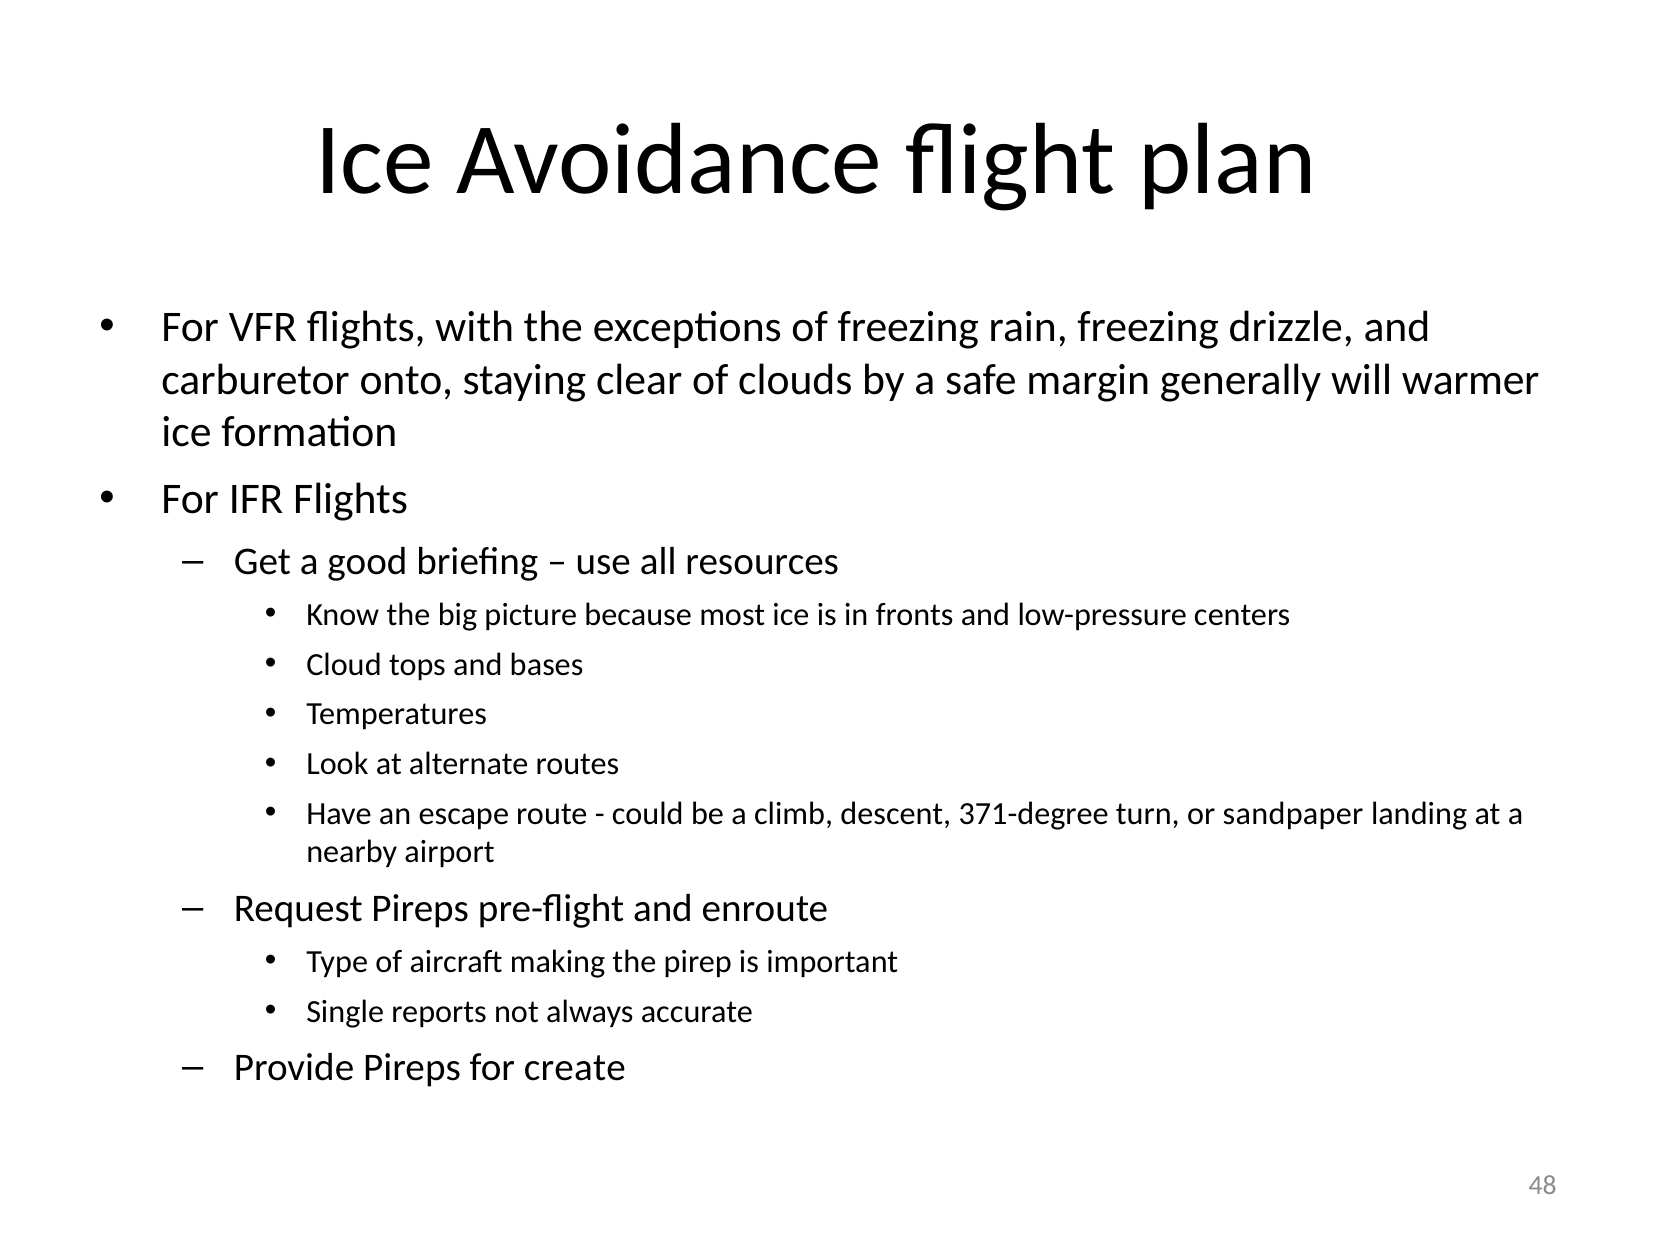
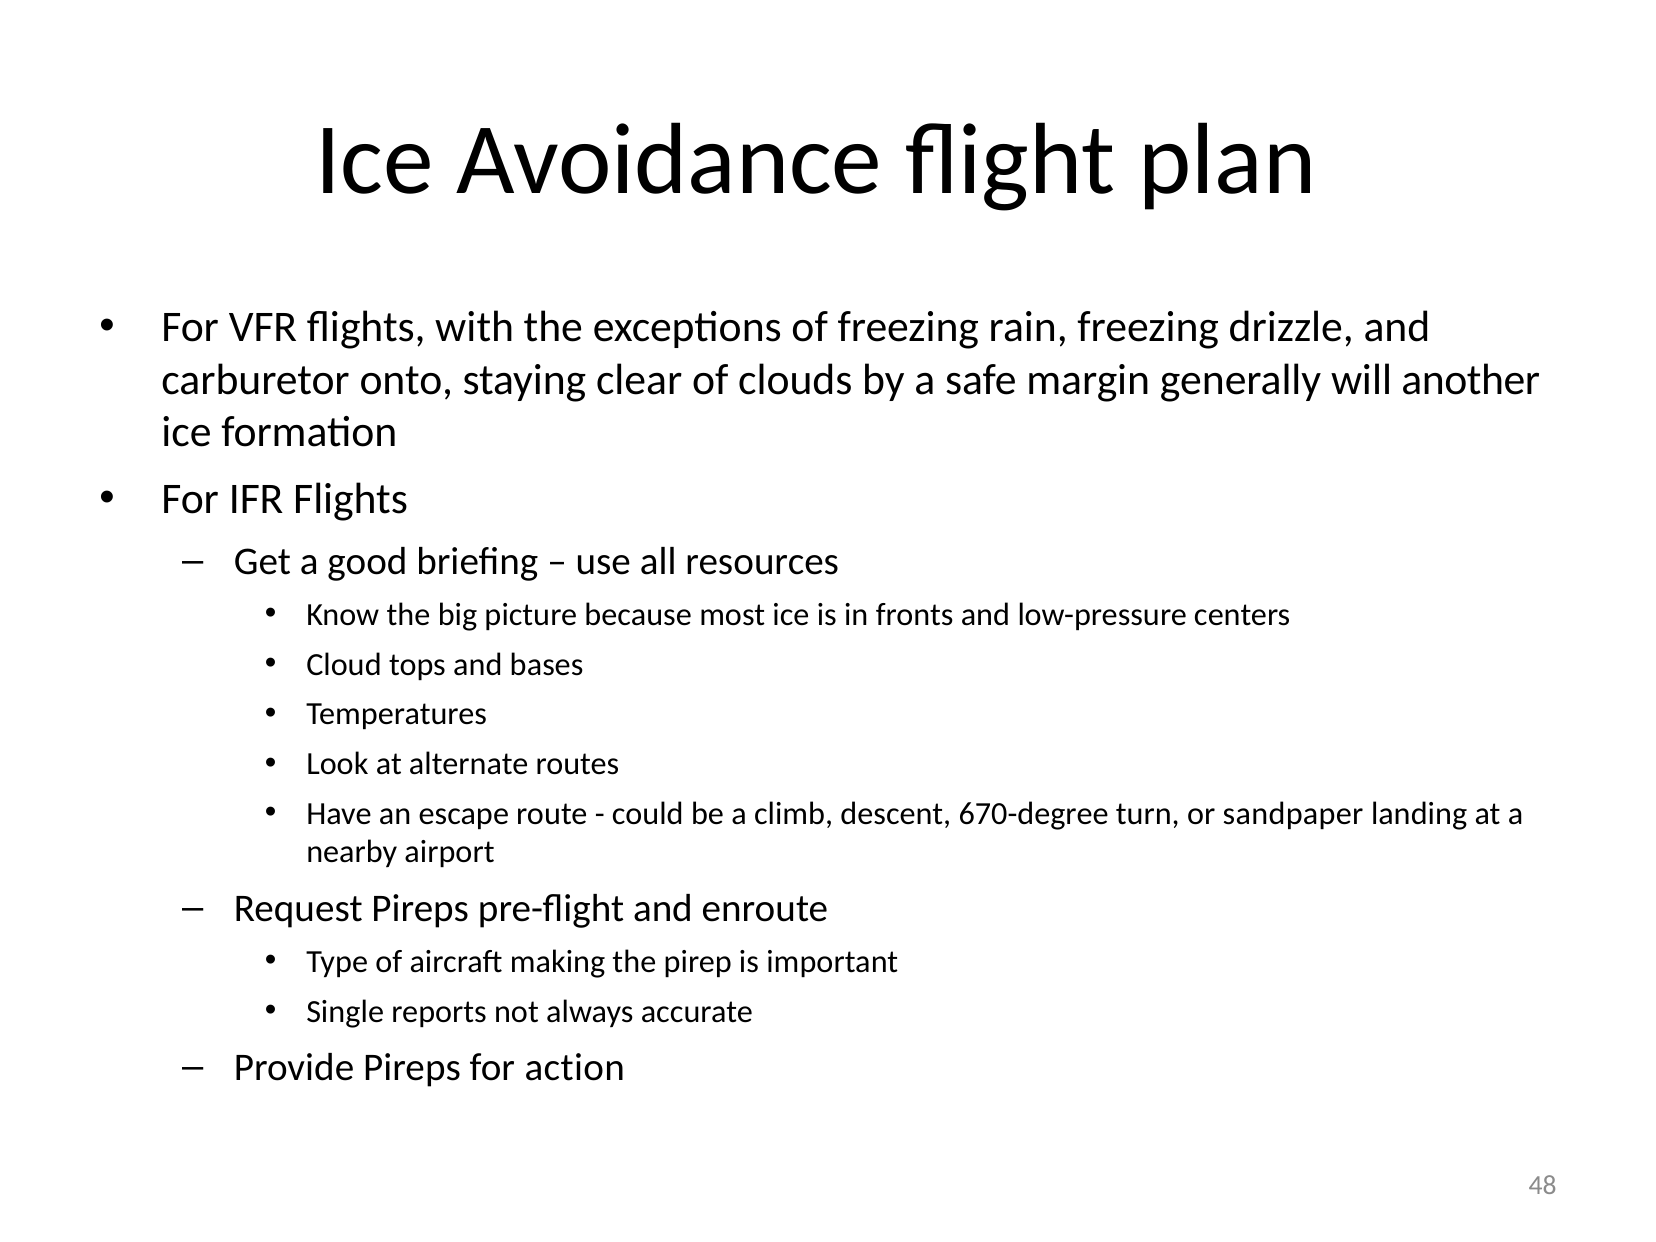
warmer: warmer -> another
371-degree: 371-degree -> 670-degree
create: create -> action
